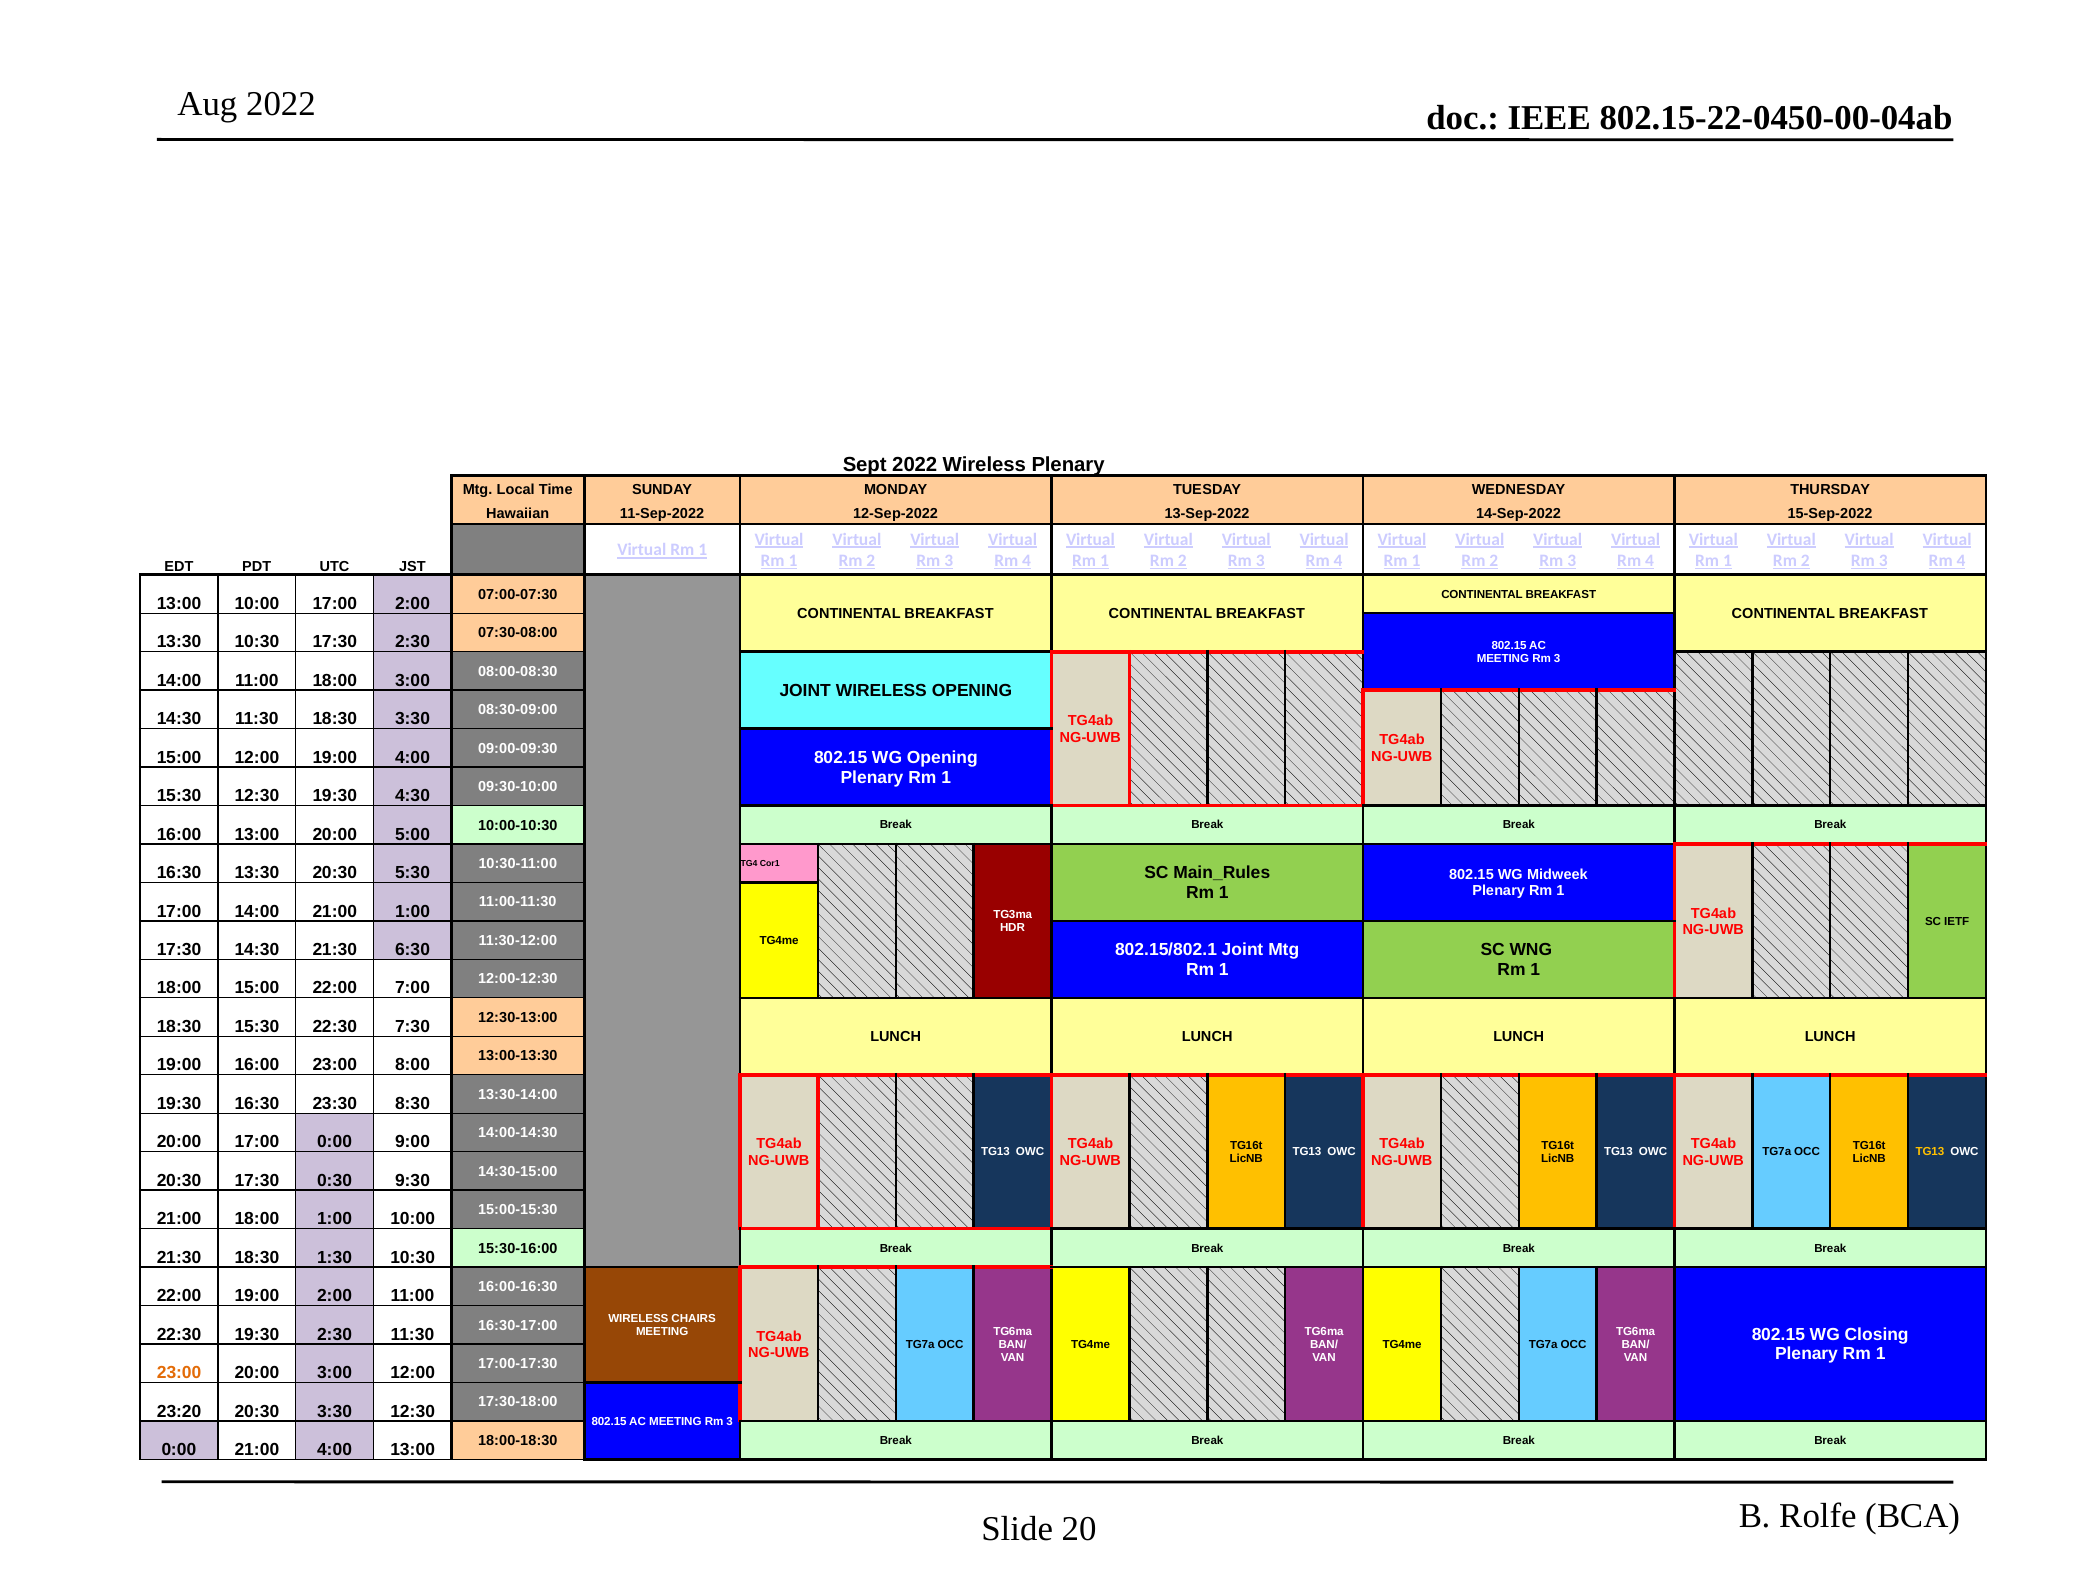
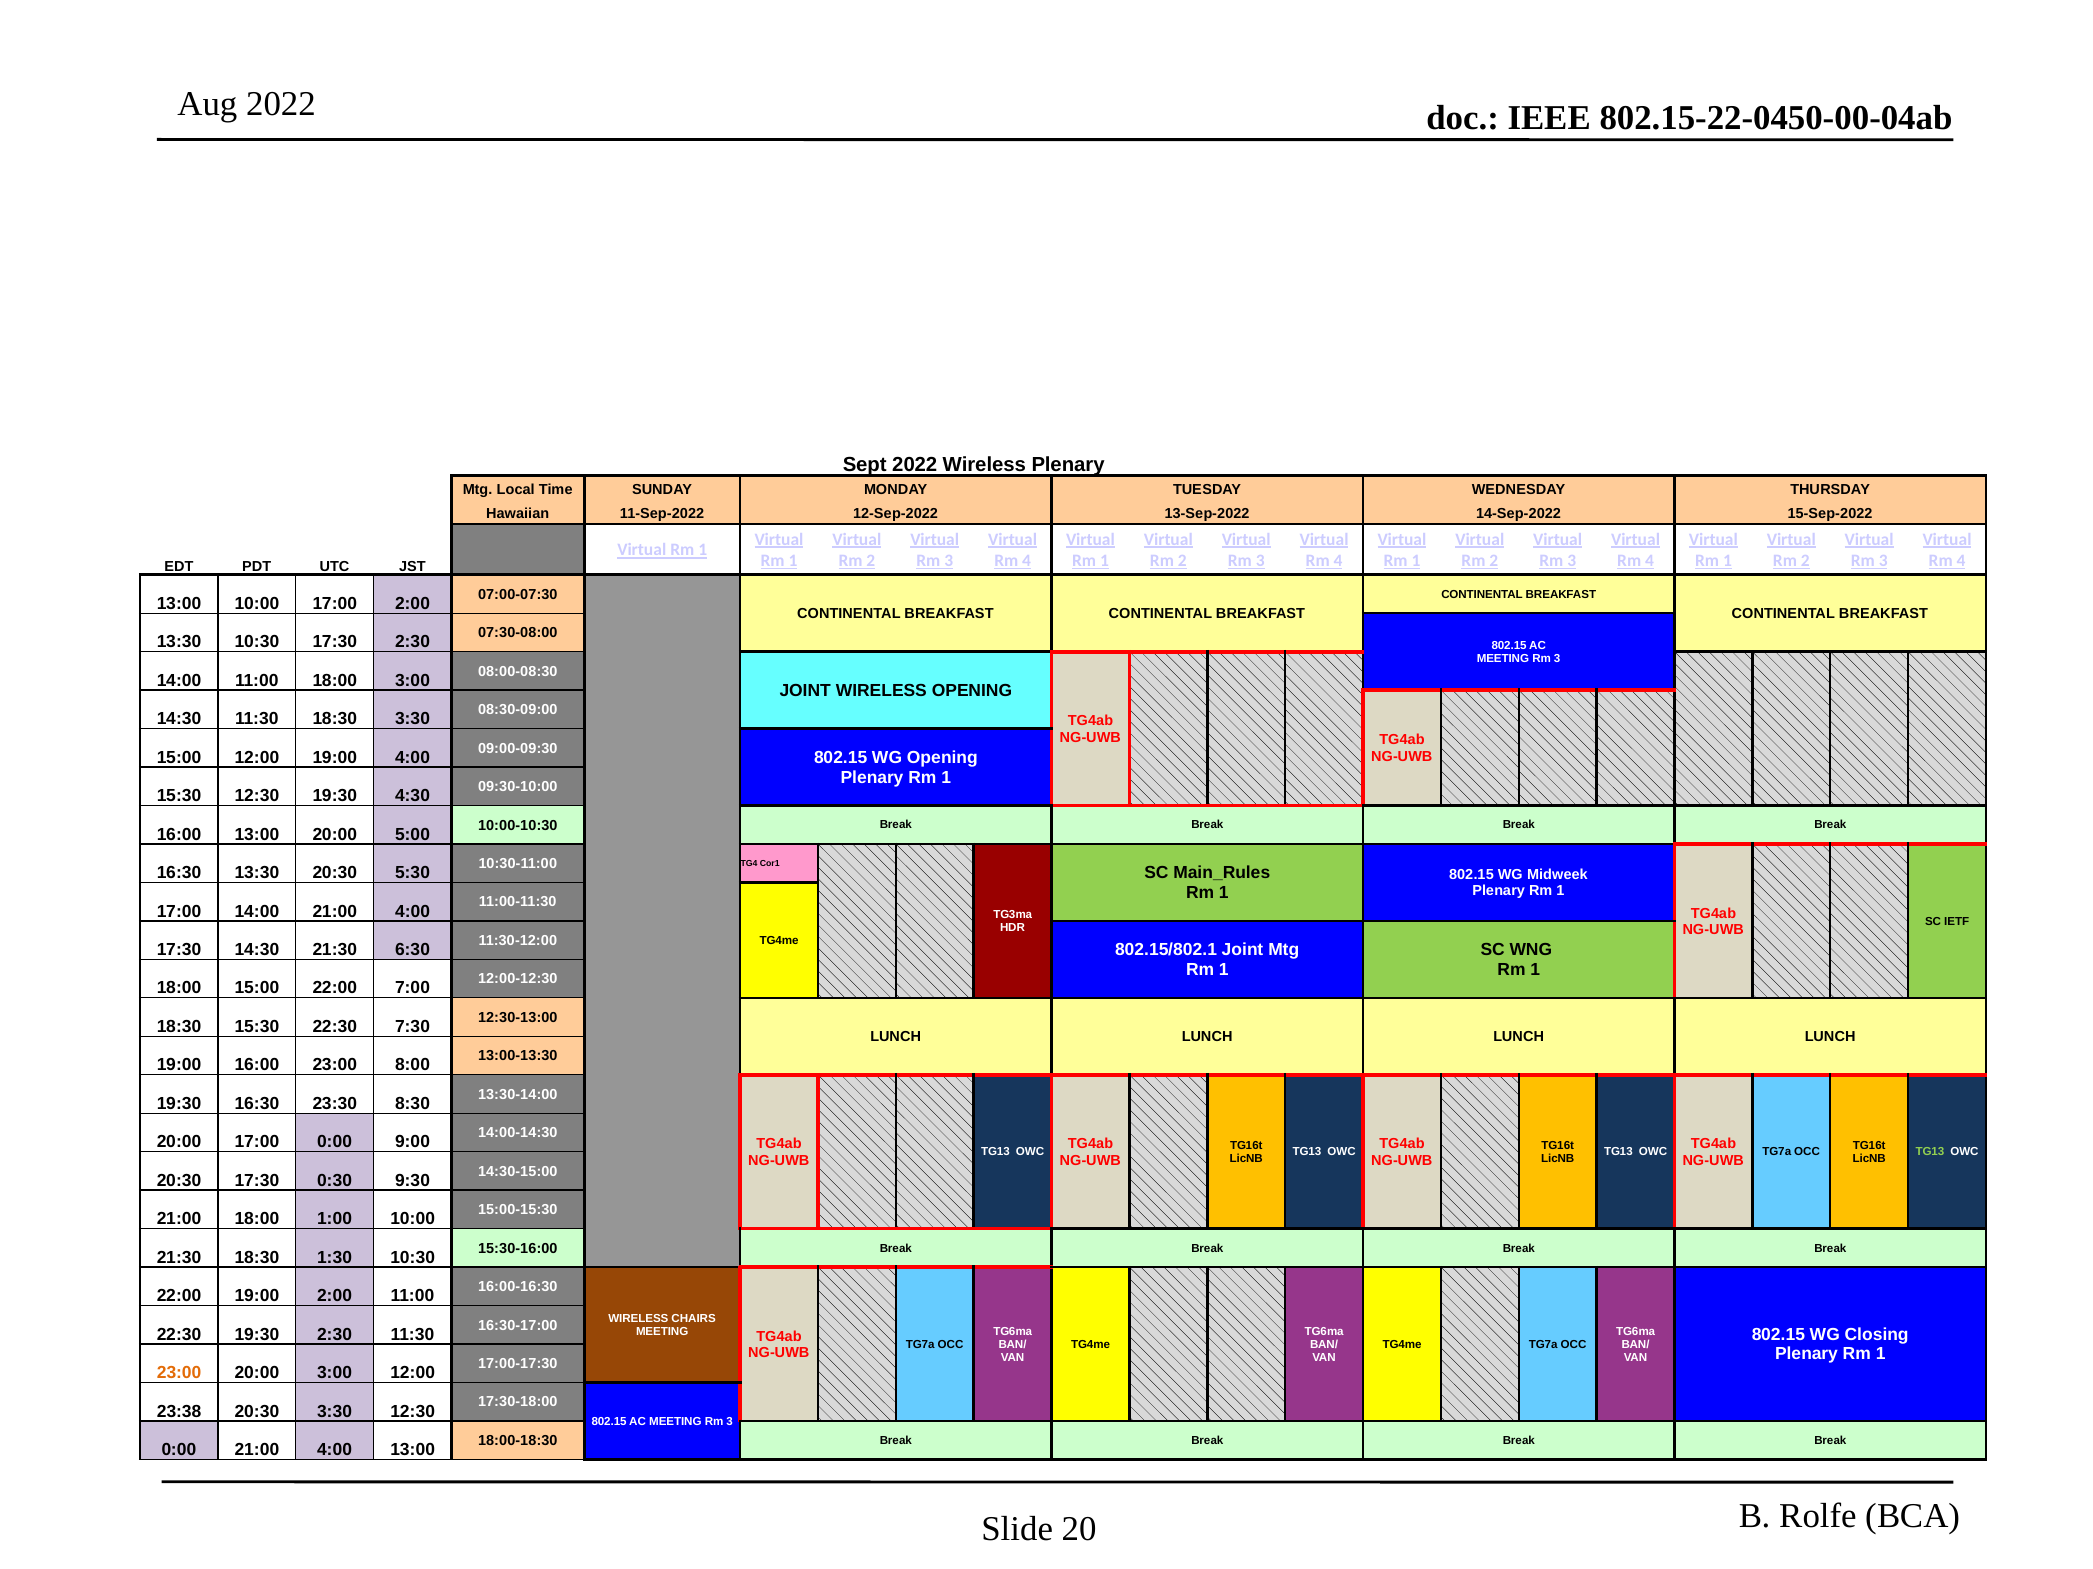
14:00 21:00 1:00: 1:00 -> 4:00
TG13 at (1930, 1153) colour: yellow -> light green
23:20: 23:20 -> 23:38
